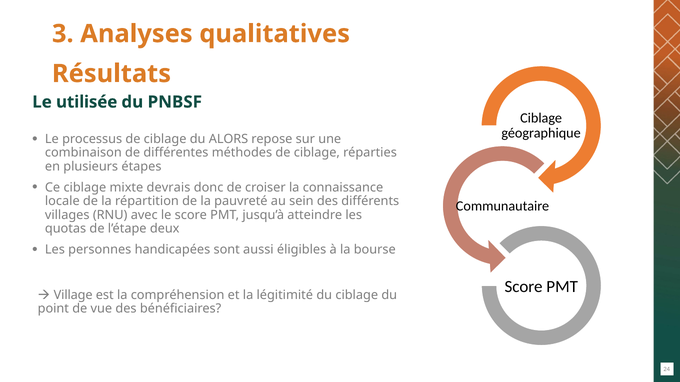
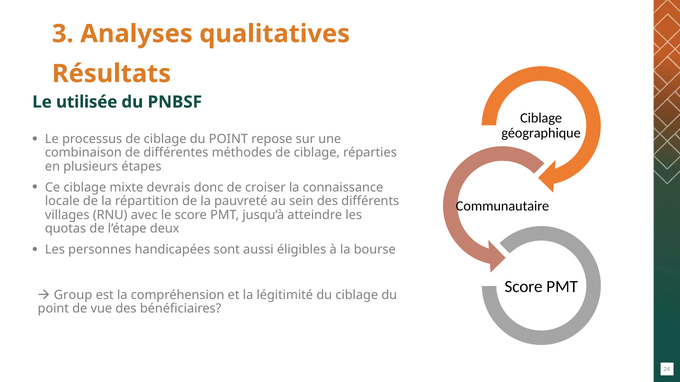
de ciblage du ALORS: ALORS -> POINT
Village: Village -> Group
